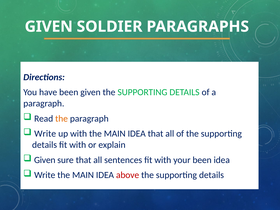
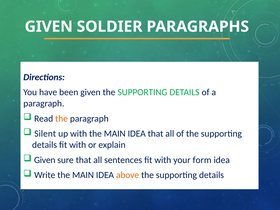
Write at (45, 134): Write -> Silent
your been: been -> form
above colour: red -> orange
